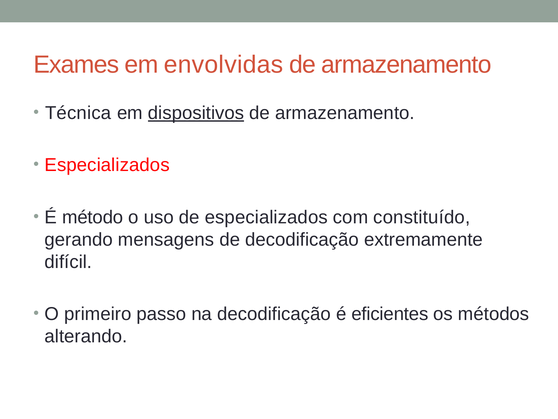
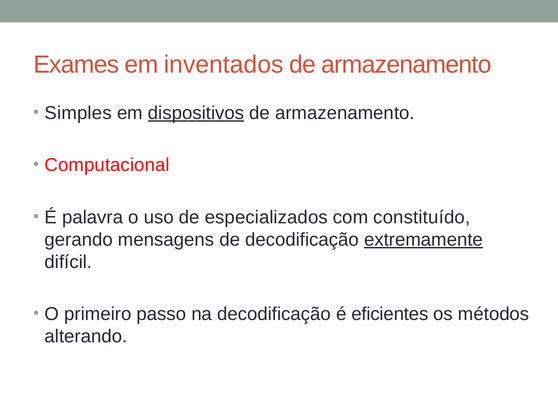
envolvidas: envolvidas -> inventados
Técnica: Técnica -> Simples
Especializados at (107, 165): Especializados -> Computacional
método: método -> palavra
extremamente underline: none -> present
